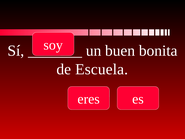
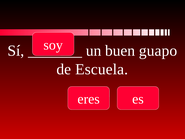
bonita: bonita -> guapo
